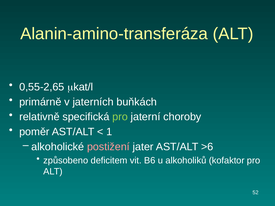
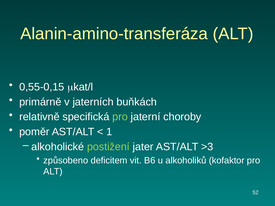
0,55-2,65: 0,55-2,65 -> 0,55-0,15
postižení colour: pink -> light green
>6: >6 -> >3
